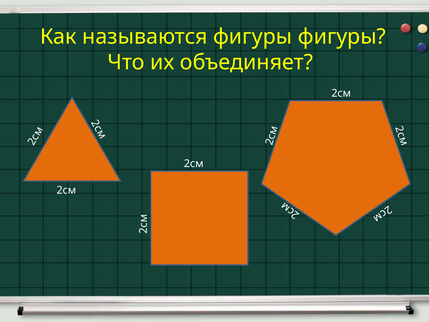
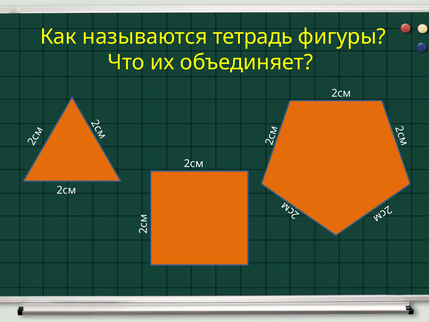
называются фигуры: фигуры -> тетрадь
